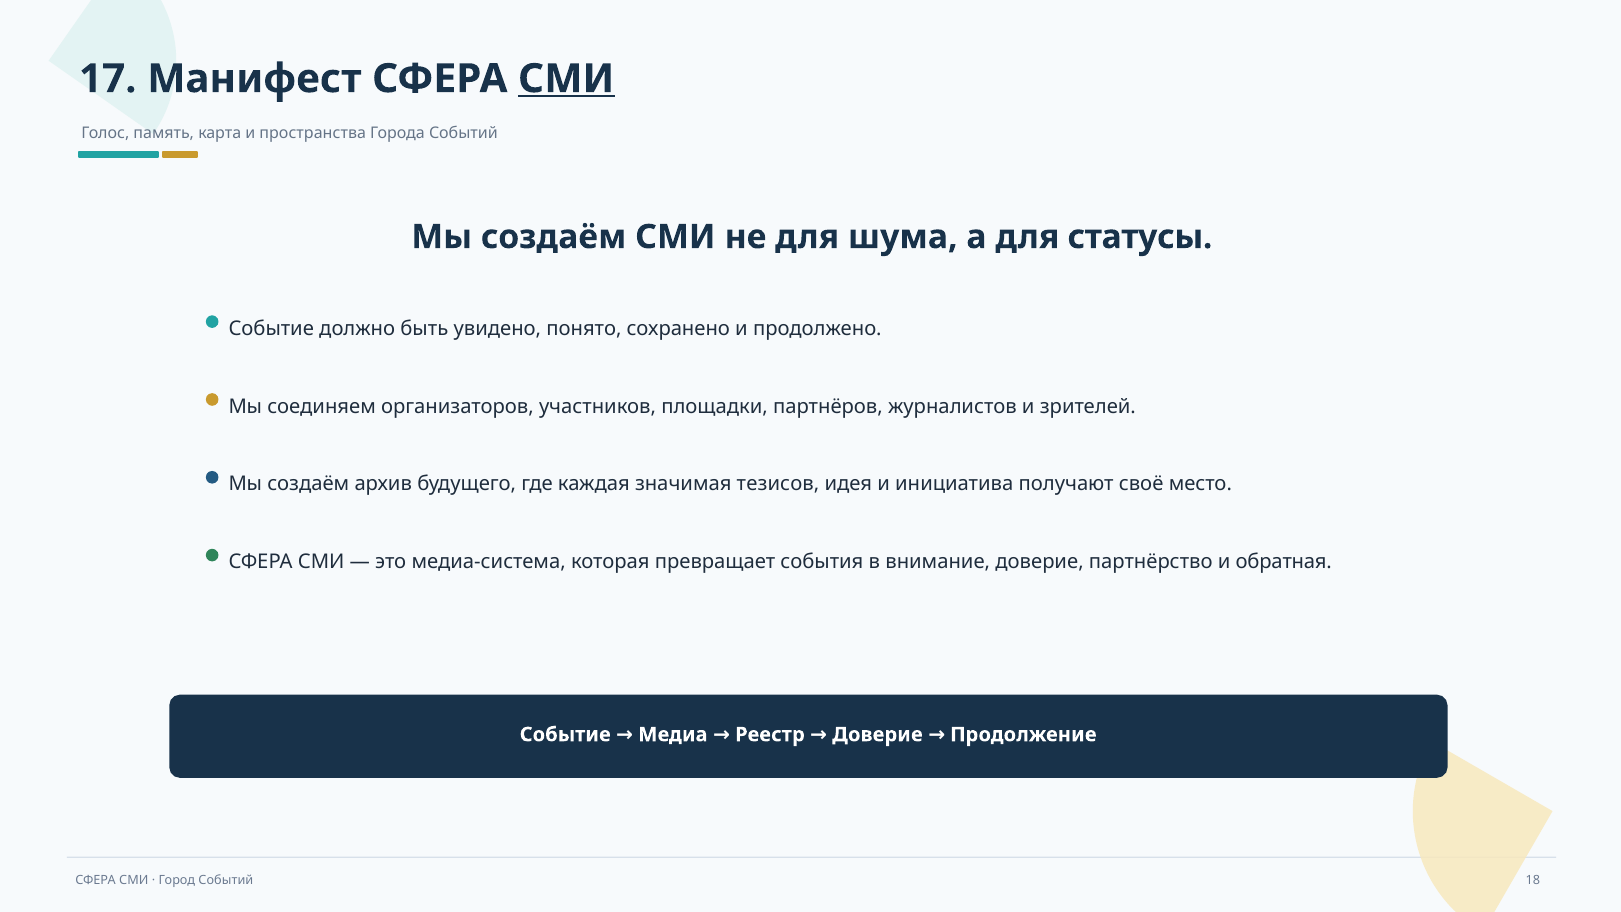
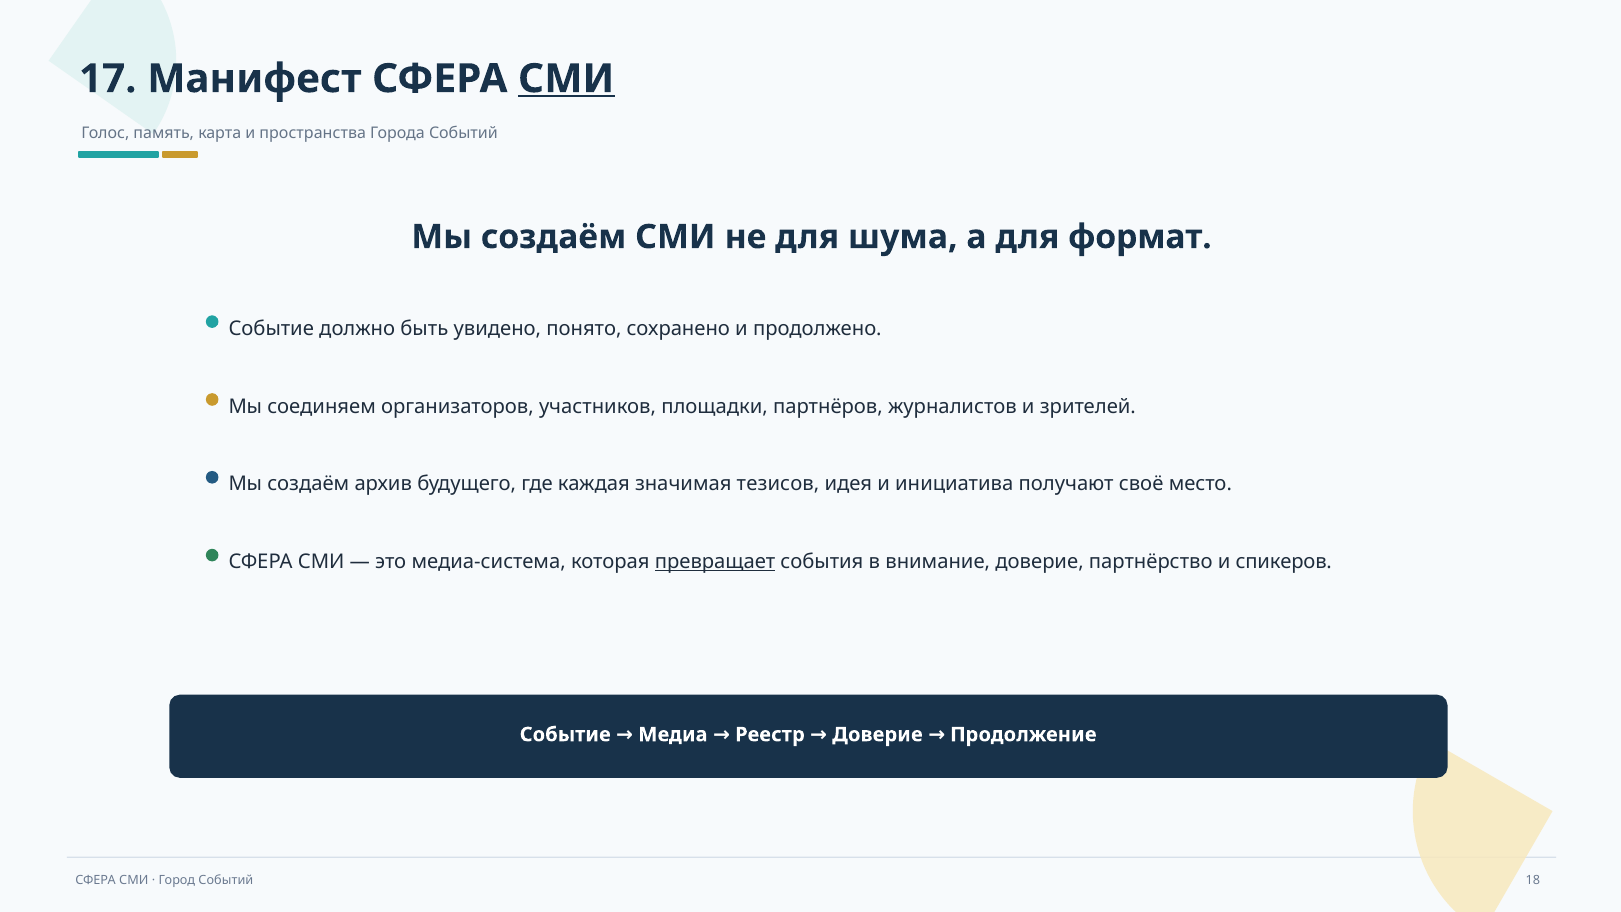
статусы: статусы -> формат
превращает underline: none -> present
обратная: обратная -> спикеров
